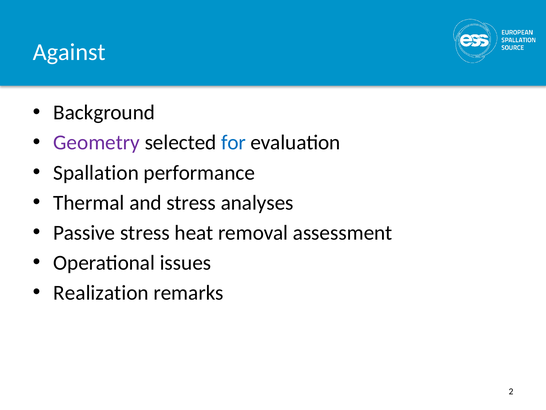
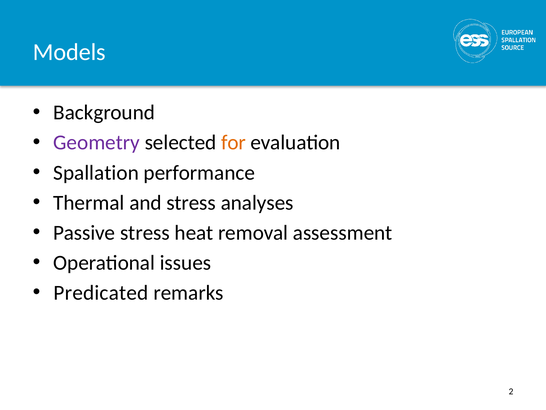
Against: Against -> Models
for colour: blue -> orange
Realization: Realization -> Predicated
